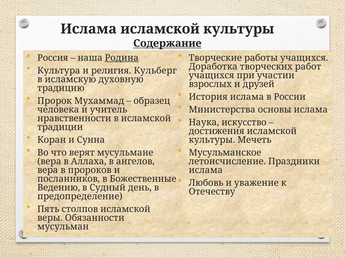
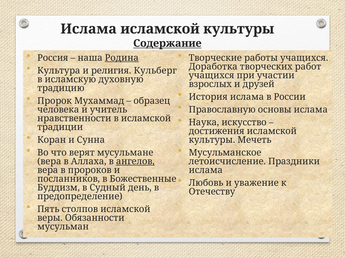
Министерства: Министерства -> Православную
ангелов underline: none -> present
Ведению: Ведению -> Буддизм
